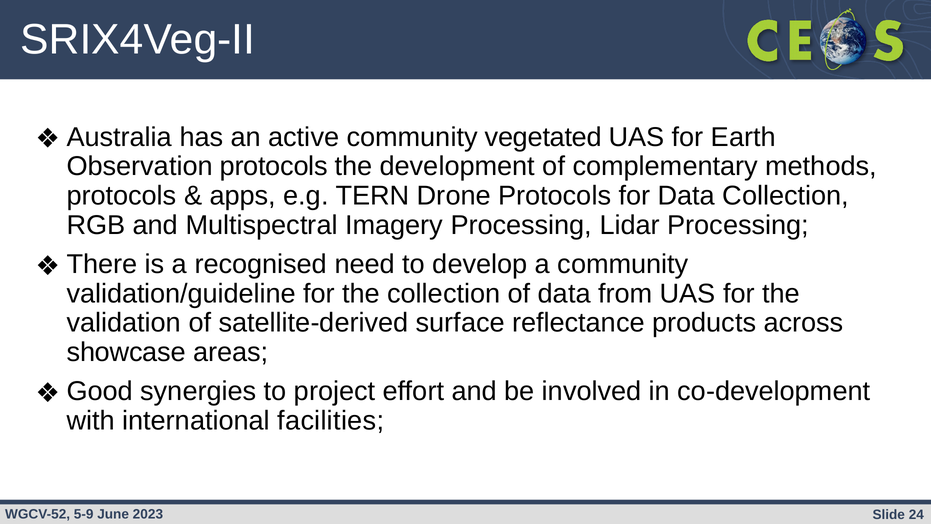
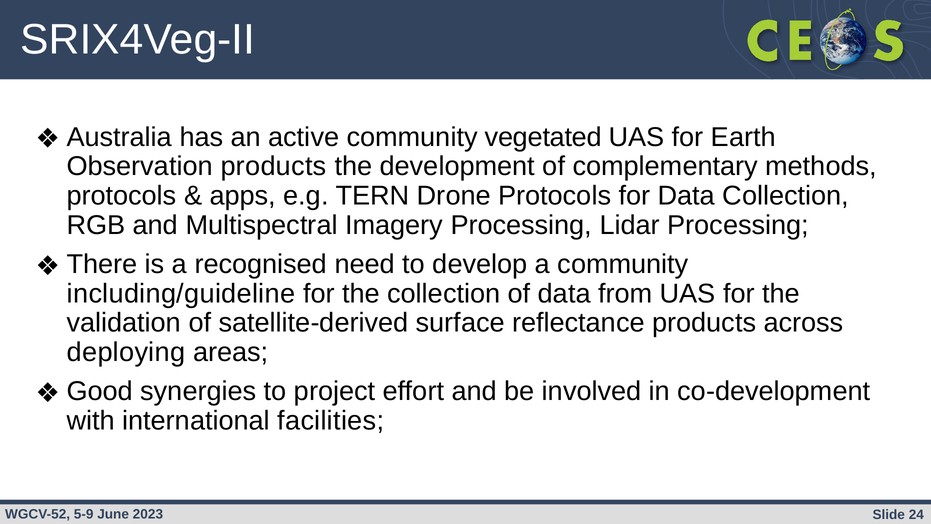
Observation protocols: protocols -> products
validation/guideline: validation/guideline -> including/guideline
showcase: showcase -> deploying
